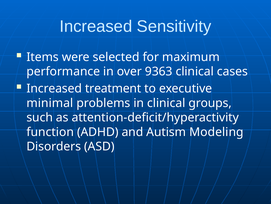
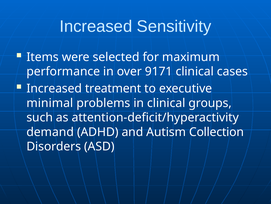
9363: 9363 -> 9171
function: function -> demand
Modeling: Modeling -> Collection
